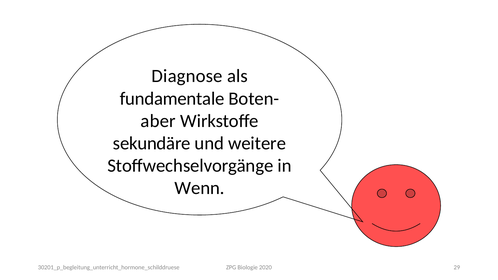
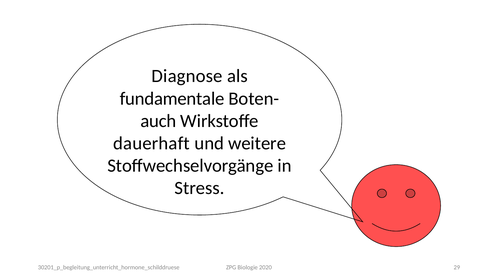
aber: aber -> auch
sekundäre: sekundäre -> dauerhaft
Wenn: Wenn -> Stress
